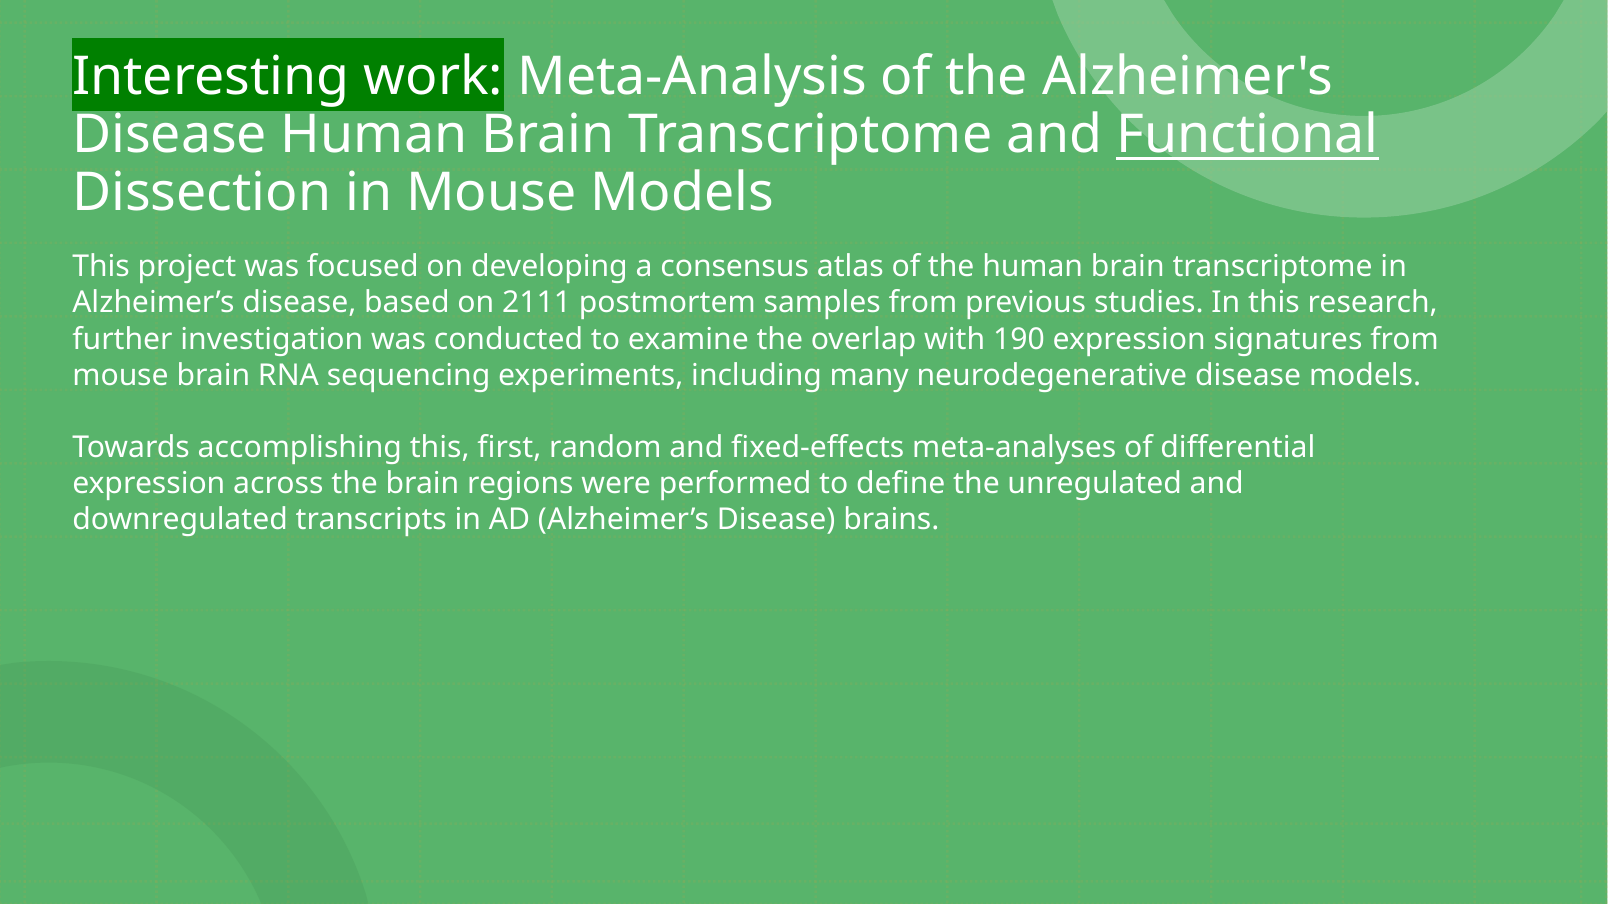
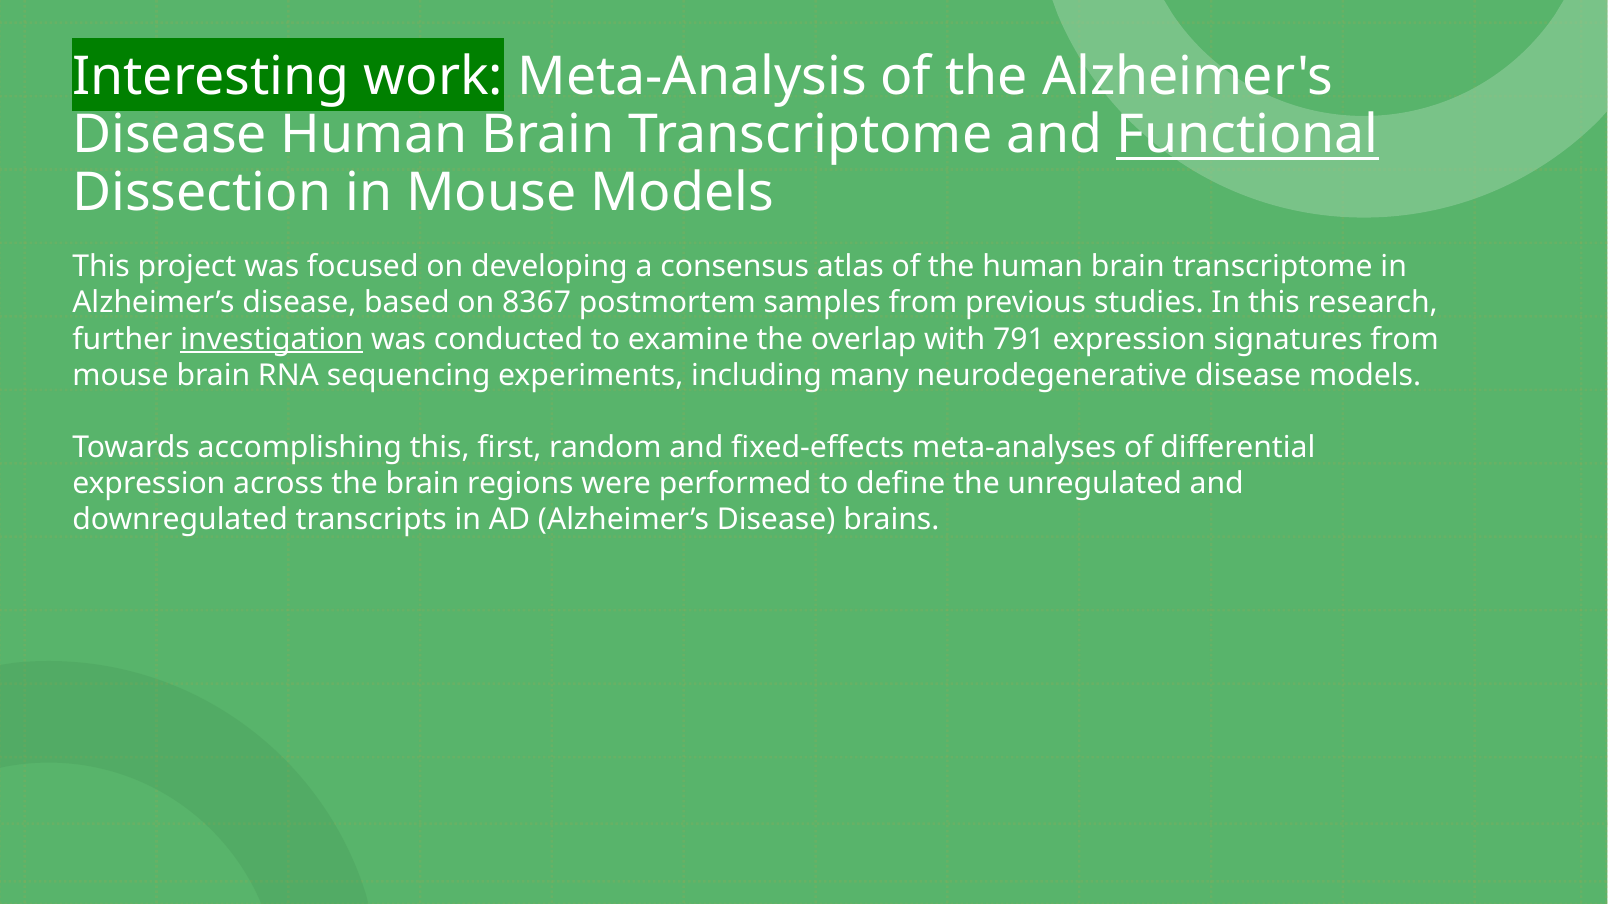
2111: 2111 -> 8367
investigation underline: none -> present
190: 190 -> 791
